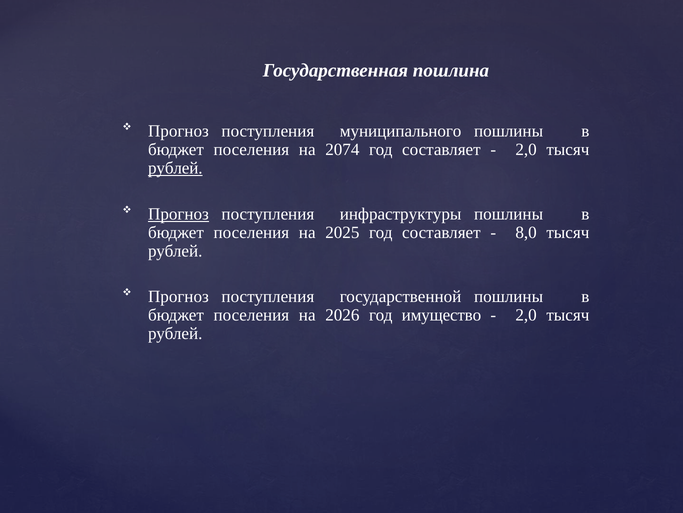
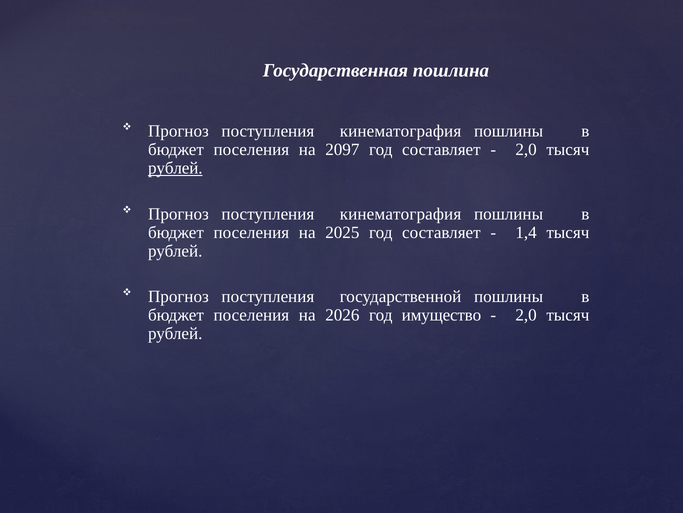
муниципального at (401, 131): муниципального -> кинематография
2074: 2074 -> 2097
Прогноз at (178, 214) underline: present -> none
инфраструктуры at (401, 214): инфраструктуры -> кинематография
8,0: 8,0 -> 1,4
